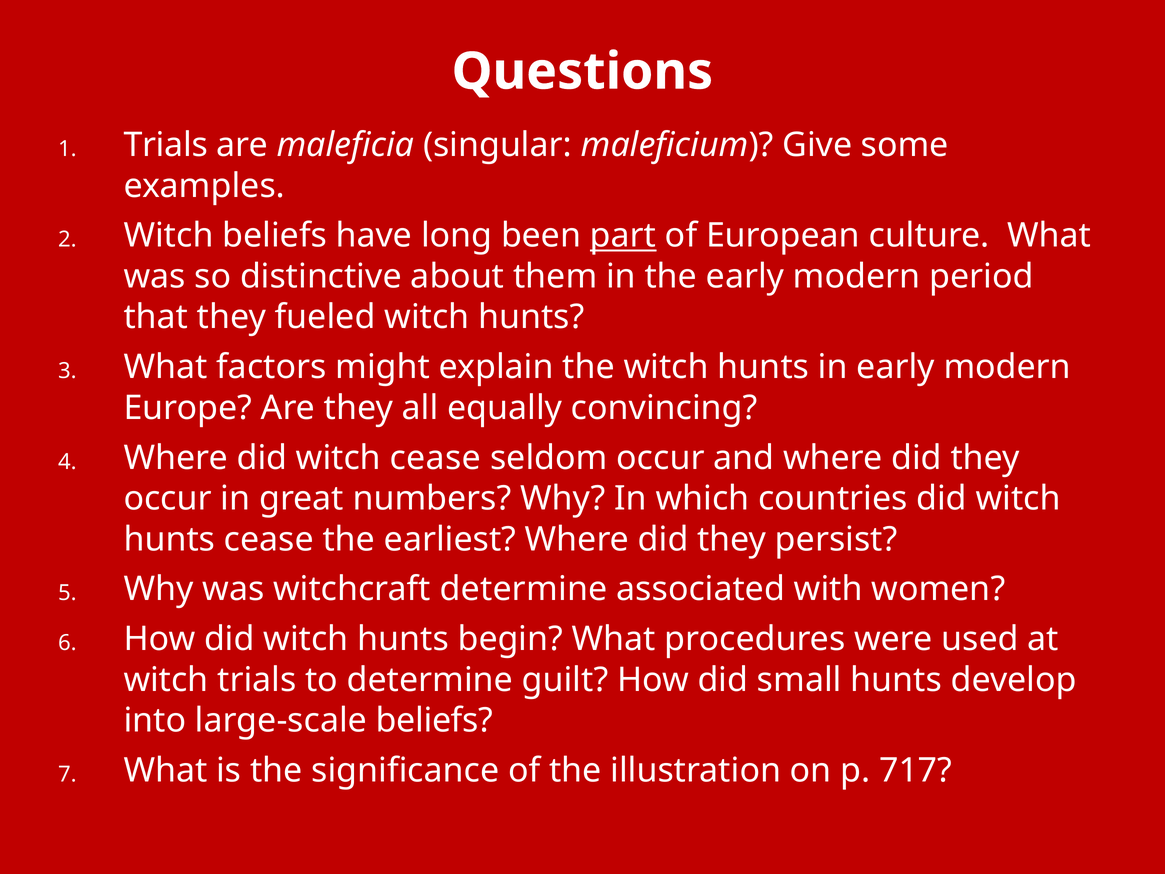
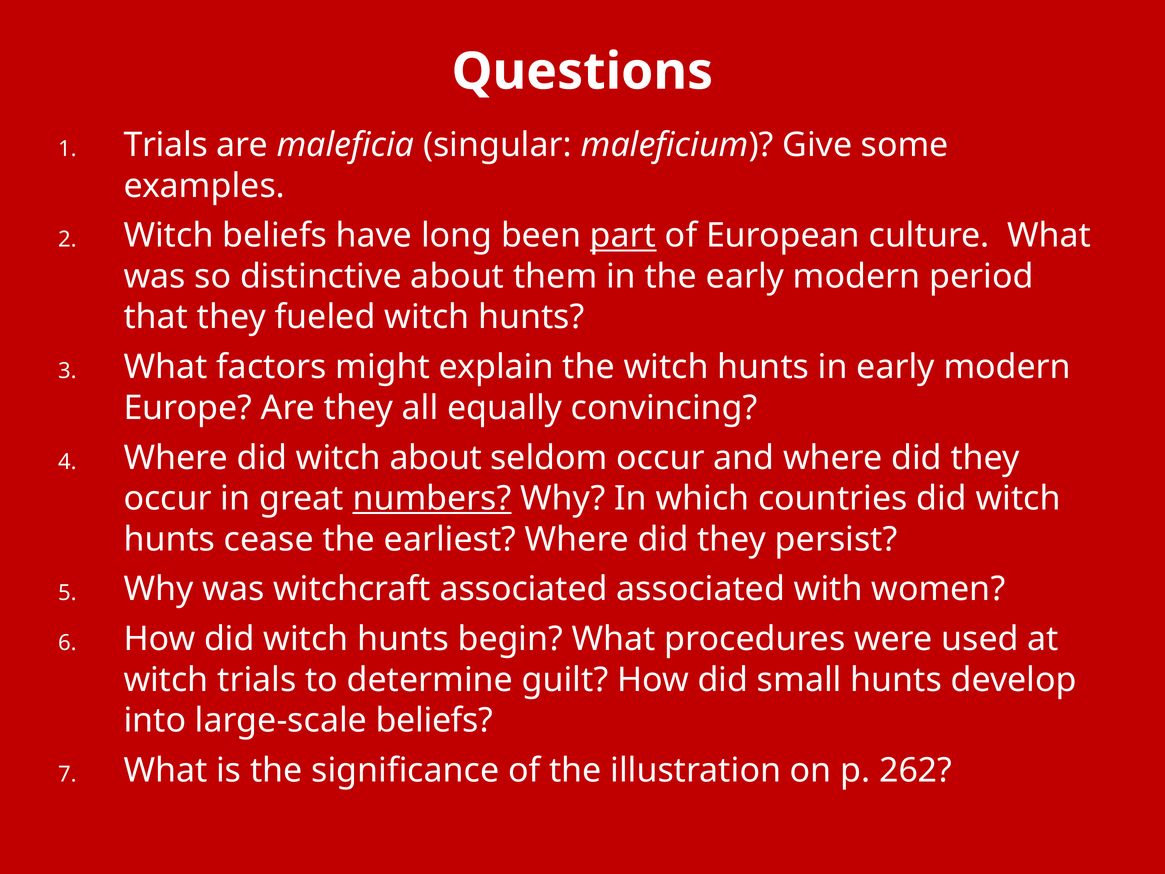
witch cease: cease -> about
numbers underline: none -> present
witchcraft determine: determine -> associated
717: 717 -> 262
